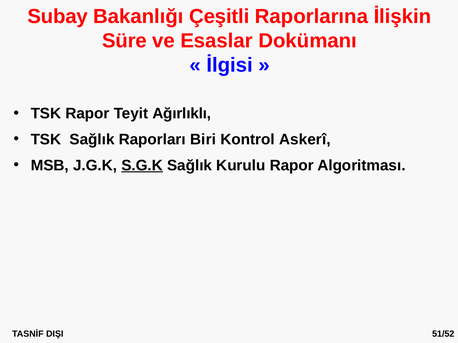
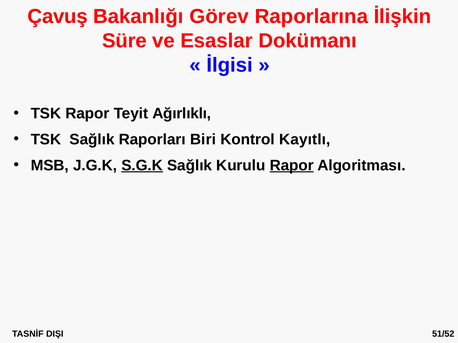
Subay: Subay -> Çavuş
Çeşitli: Çeşitli -> Görev
Askerî: Askerî -> Kayıtlı
Rapor at (292, 166) underline: none -> present
